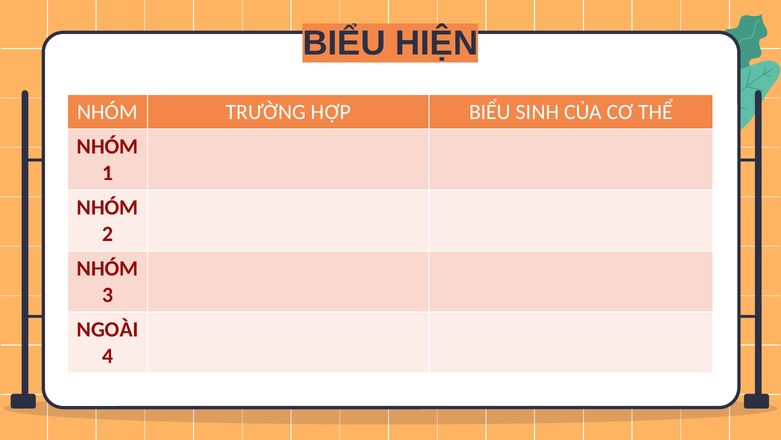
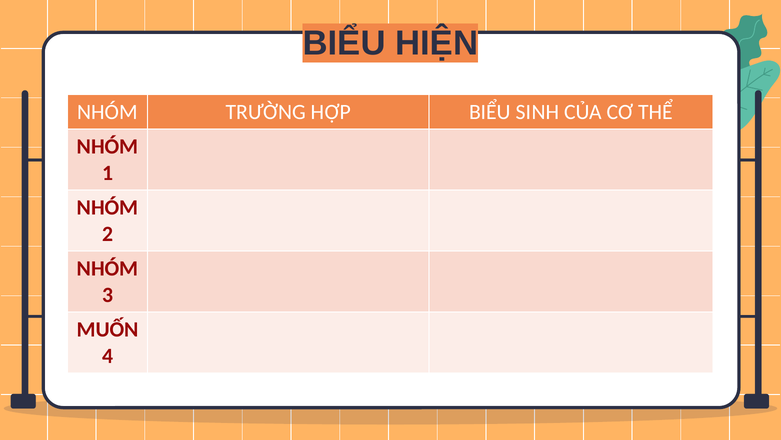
NGOÀI: NGOÀI -> MUỐN
